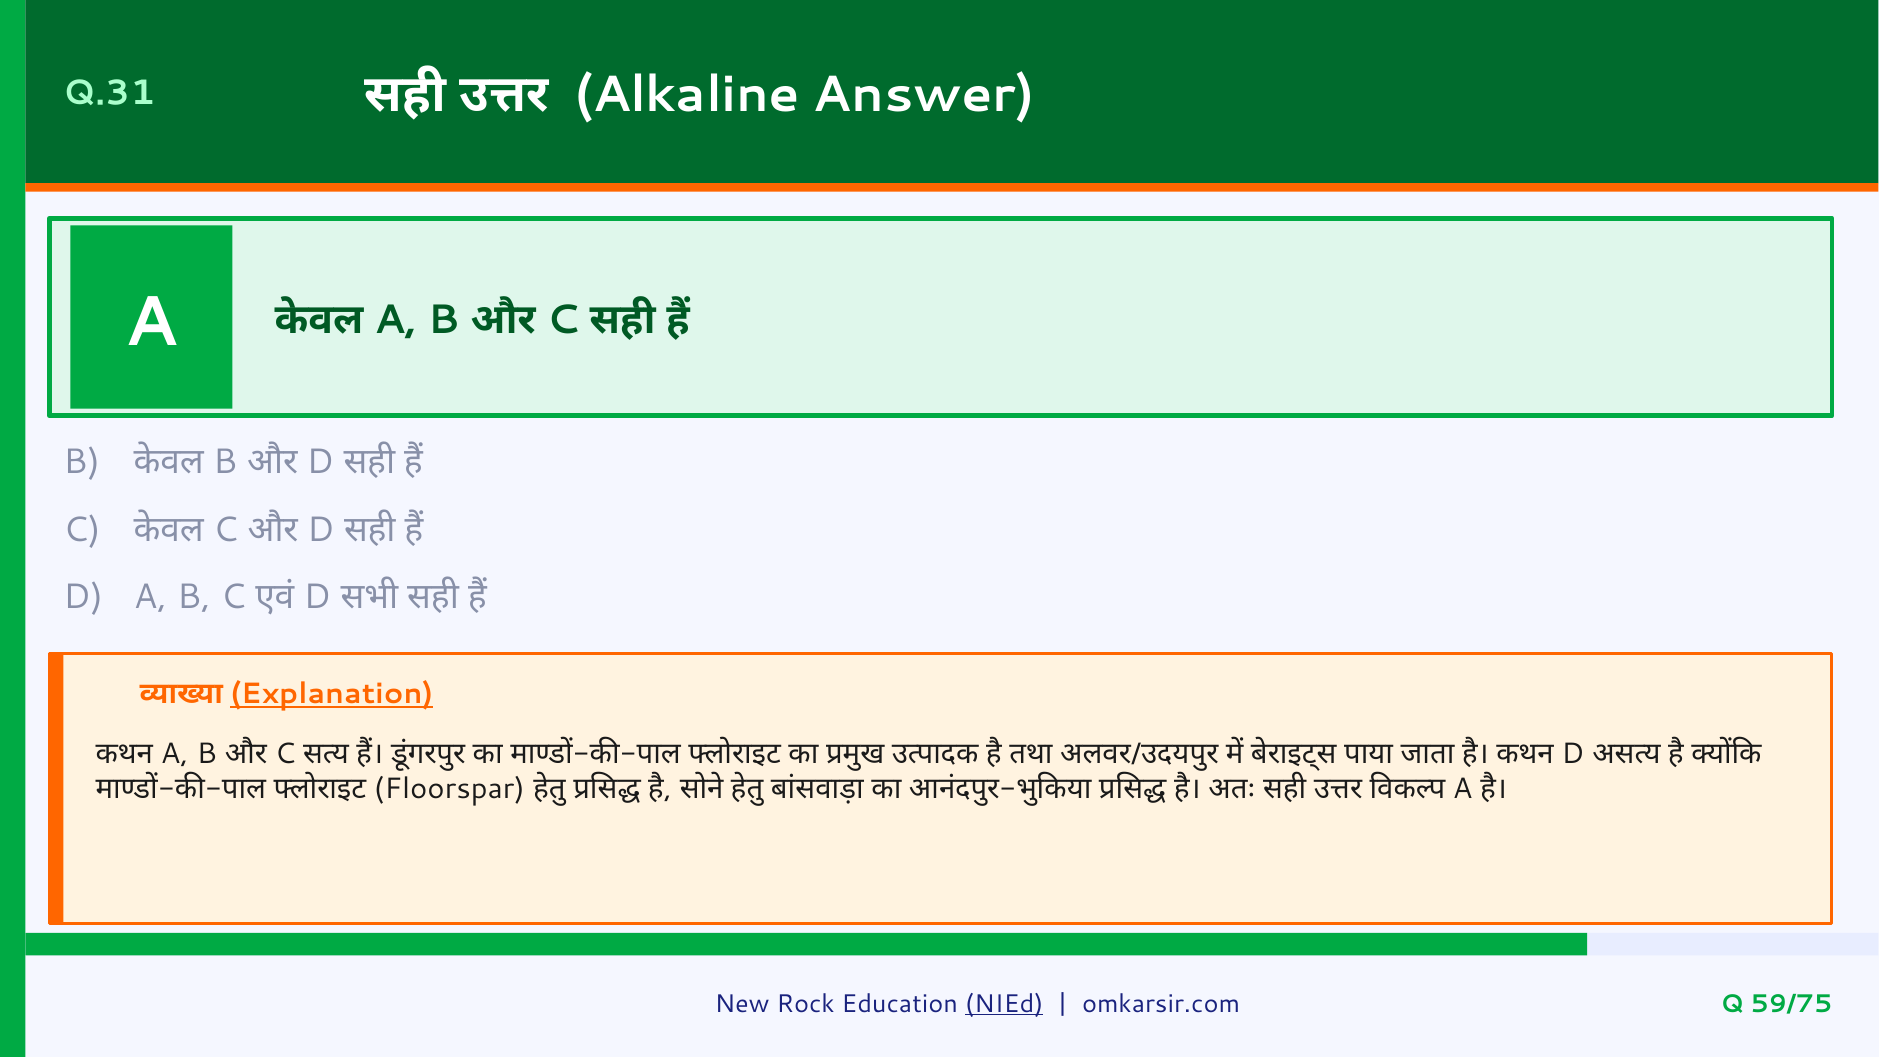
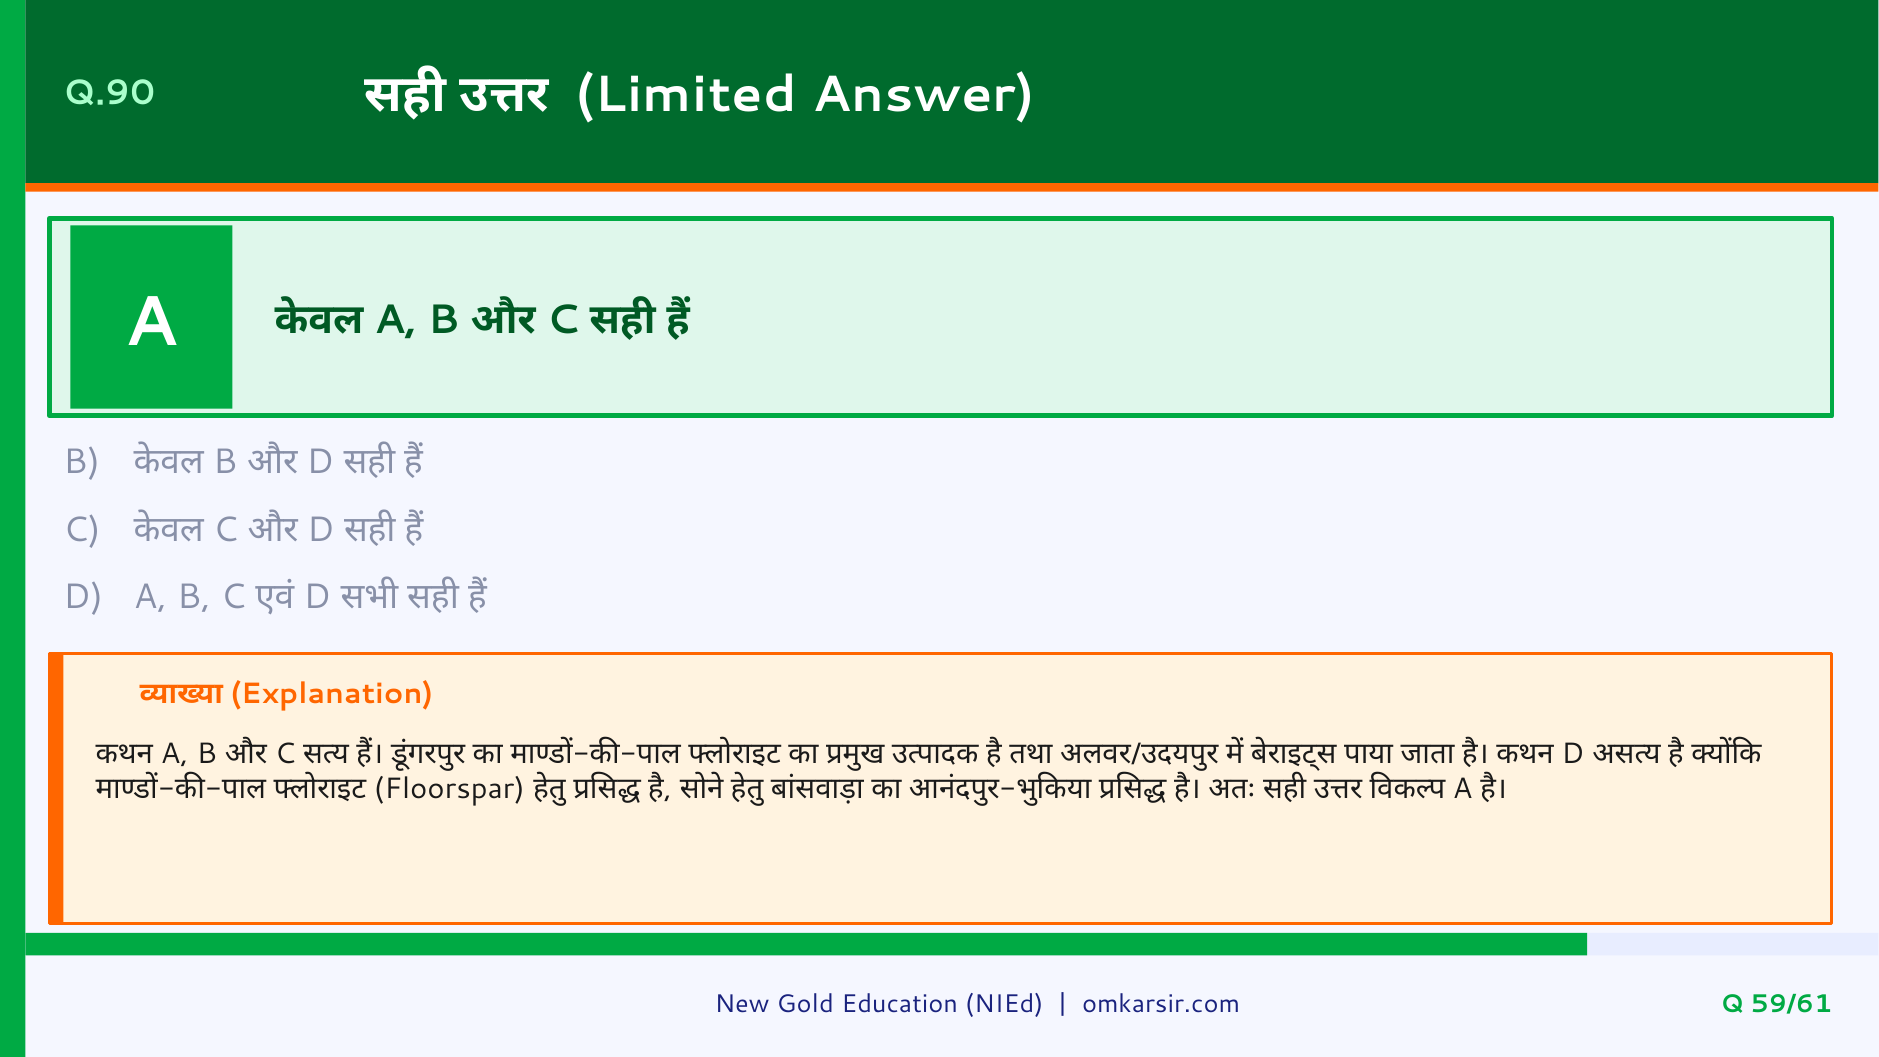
Q.31: Q.31 -> Q.90
Alkaline: Alkaline -> Limited
Explanation underline: present -> none
Rock: Rock -> Gold
NIEd underline: present -> none
59/75: 59/75 -> 59/61
